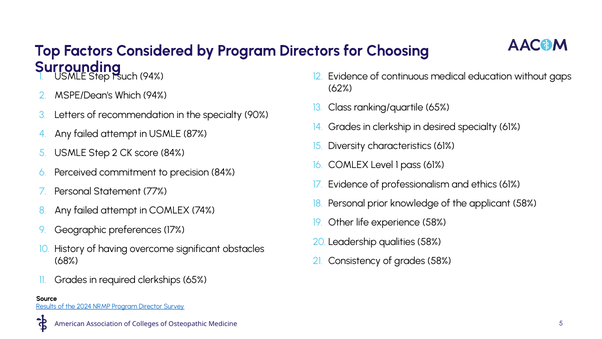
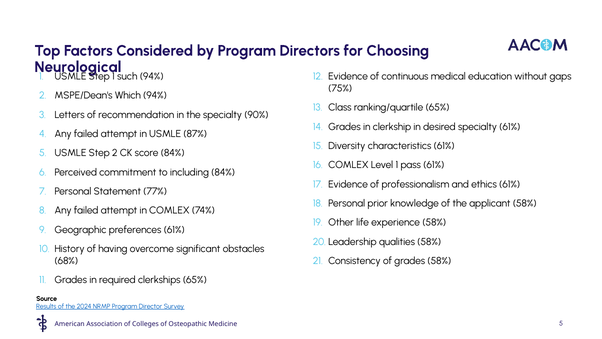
Surrounding​: Surrounding​ -> Neurological​
62%: 62% -> 75%
precision: precision -> including
preferences 17%: 17% -> 61%
